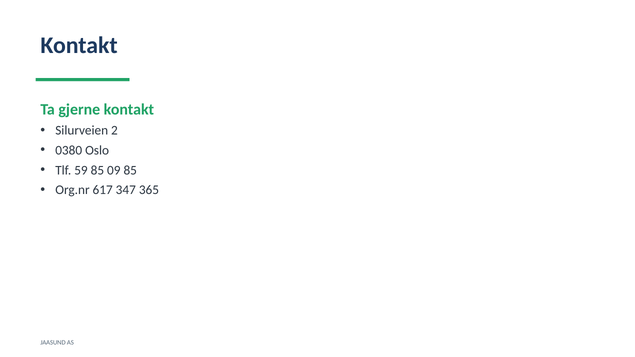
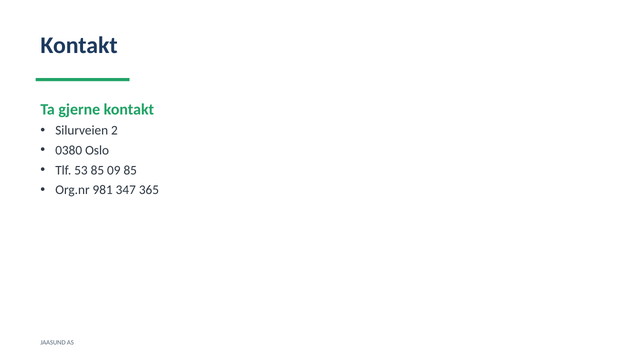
59: 59 -> 53
617: 617 -> 981
